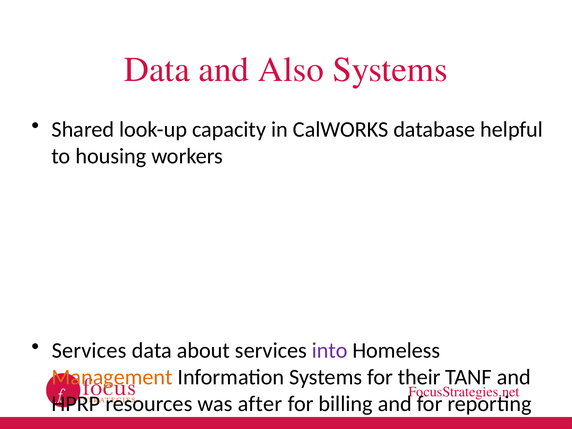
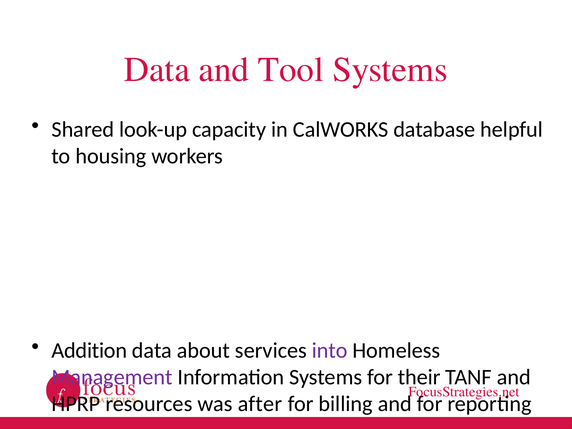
Also: Also -> Tool
Services at (89, 350): Services -> Addition
Management colour: orange -> purple
